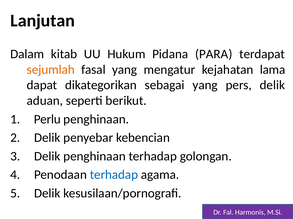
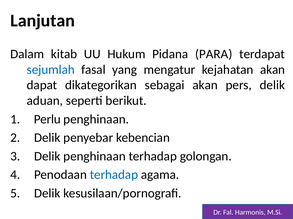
sejumlah colour: orange -> blue
kejahatan lama: lama -> akan
sebagai yang: yang -> akan
